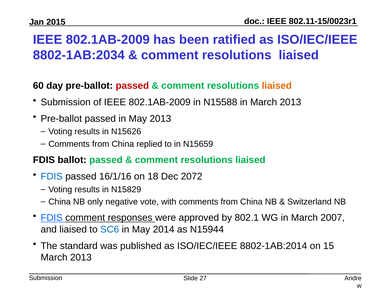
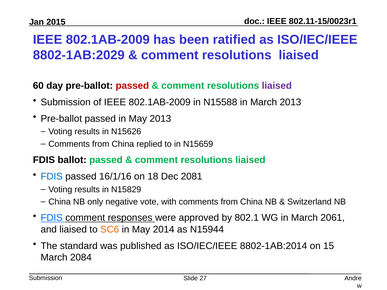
8802-1AB:2034: 8802-1AB:2034 -> 8802-1AB:2029
liaised at (277, 86) colour: orange -> purple
2072: 2072 -> 2081
2007: 2007 -> 2061
SC6 colour: blue -> orange
2013 at (81, 258): 2013 -> 2084
